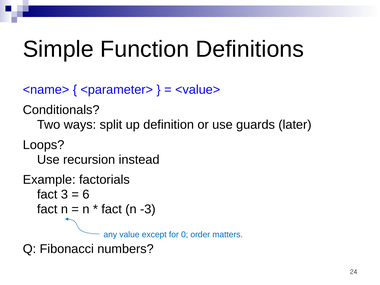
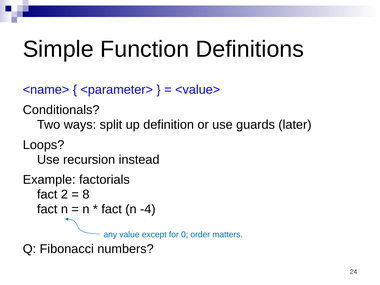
3: 3 -> 2
6: 6 -> 8
-3: -3 -> -4
